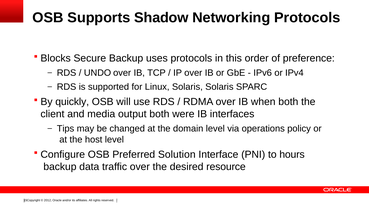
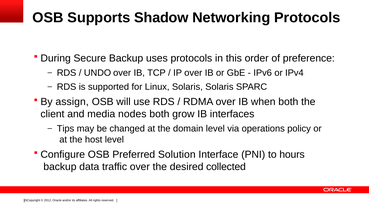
Blocks: Blocks -> During
quickly: quickly -> assign
output: output -> nodes
were: were -> grow
resource: resource -> collected
